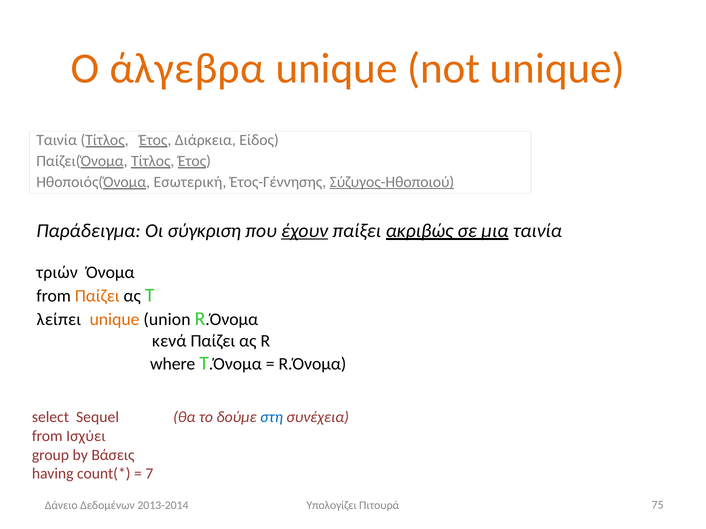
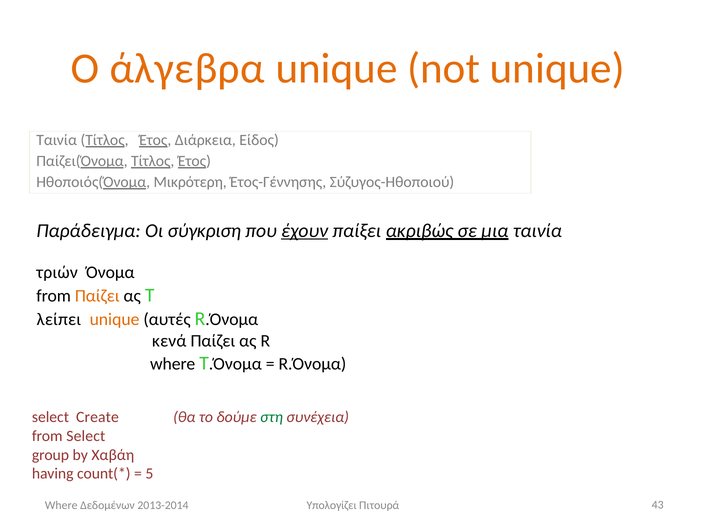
Εσωτερική: Εσωτερική -> Μικρότερη
Σύζυγος-Ηθοποιού underline: present -> none
union: union -> αυτές
Sequel: Sequel -> Create
στη colour: blue -> green
from Ισχύει: Ισχύει -> Select
Βάσεις: Βάσεις -> Χαβάη
7: 7 -> 5
Δάνειο at (61, 506): Δάνειο -> Where
75: 75 -> 43
